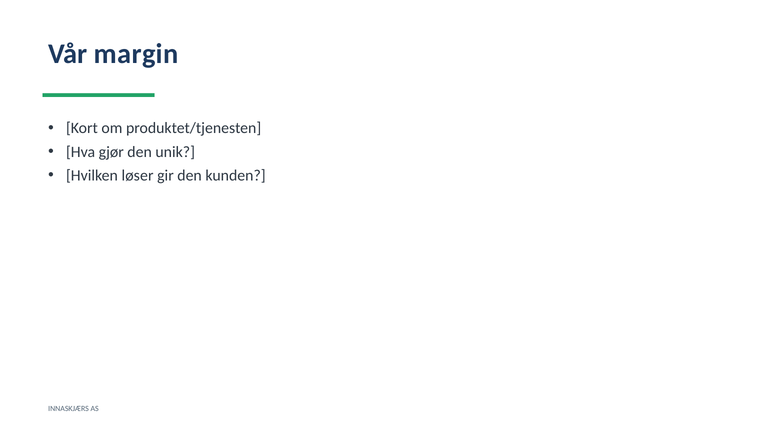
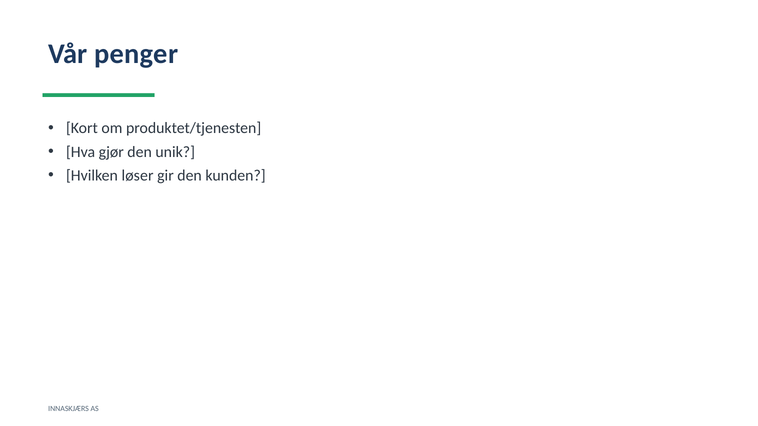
margin: margin -> penger
